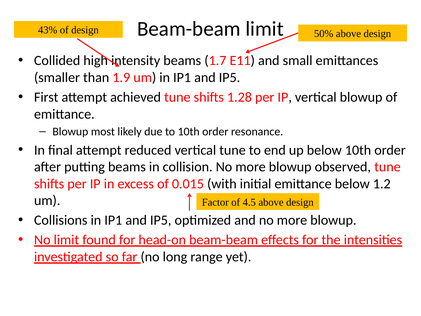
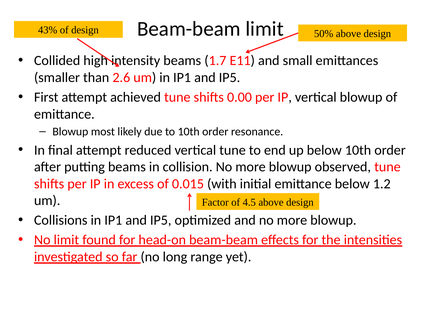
1.9: 1.9 -> 2.6
1.28: 1.28 -> 0.00
